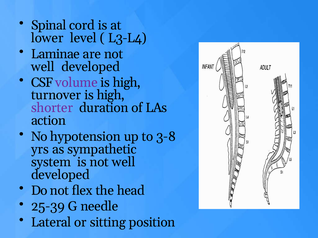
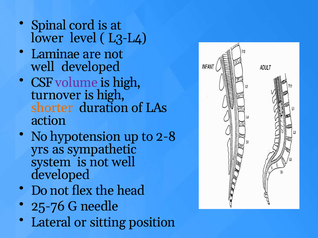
shorter colour: purple -> orange
3-8: 3-8 -> 2-8
25-39: 25-39 -> 25-76
